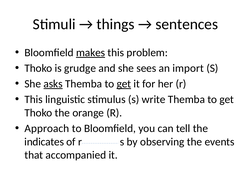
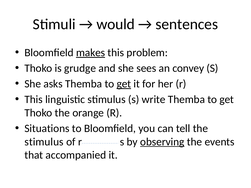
things: things -> would
import: import -> convey
asks underline: present -> none
Approach: Approach -> Situations
indicates at (44, 142): indicates -> stimulus
observing underline: none -> present
